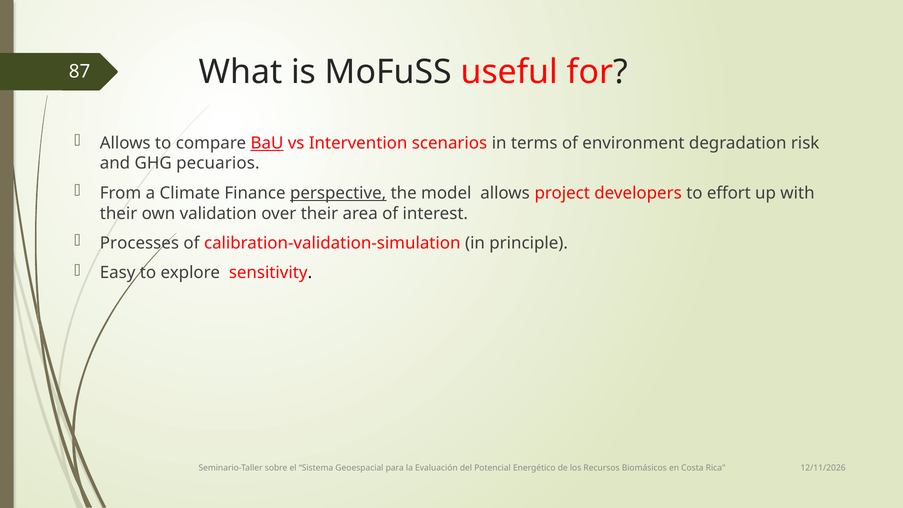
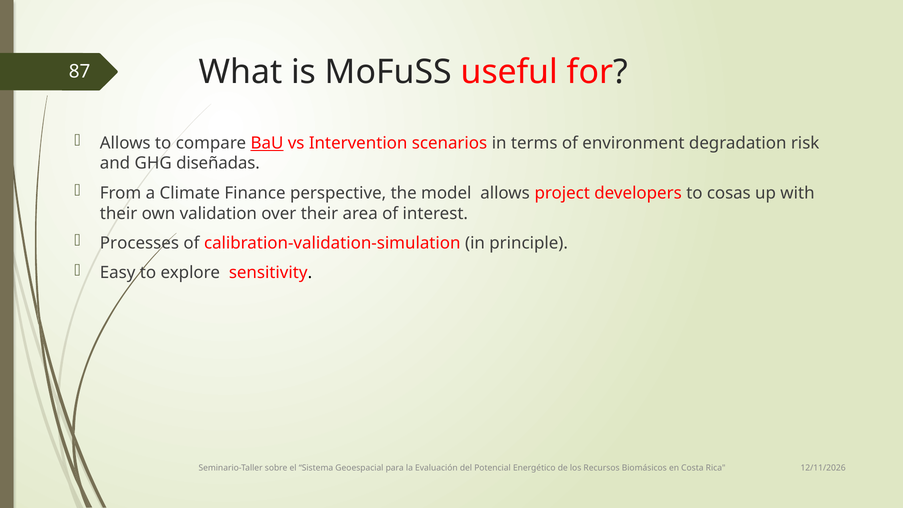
pecuarios: pecuarios -> diseñadas
perspective underline: present -> none
effort: effort -> cosas
